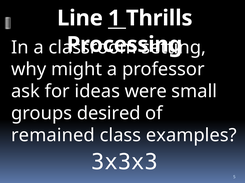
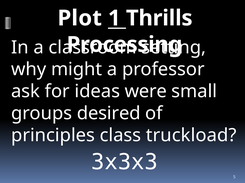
Line: Line -> Plot
remained: remained -> principles
examples: examples -> truckload
